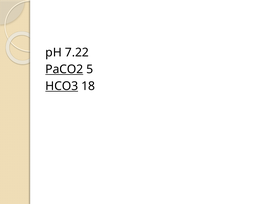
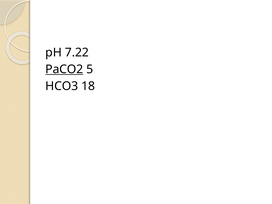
HCO3 underline: present -> none
